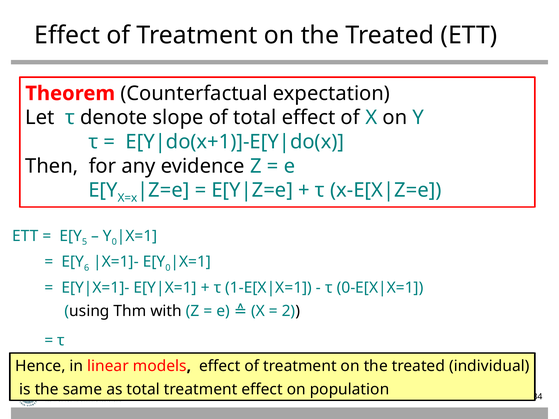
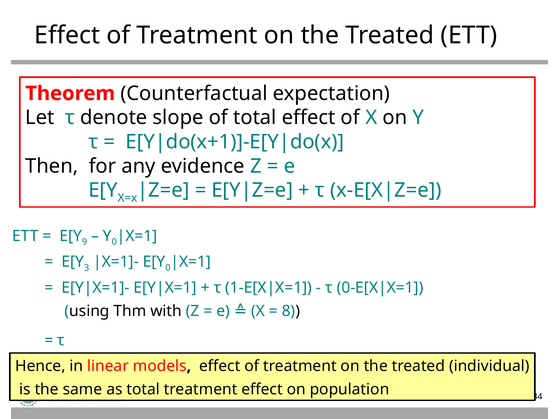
5: 5 -> 9
6: 6 -> 3
2: 2 -> 8
